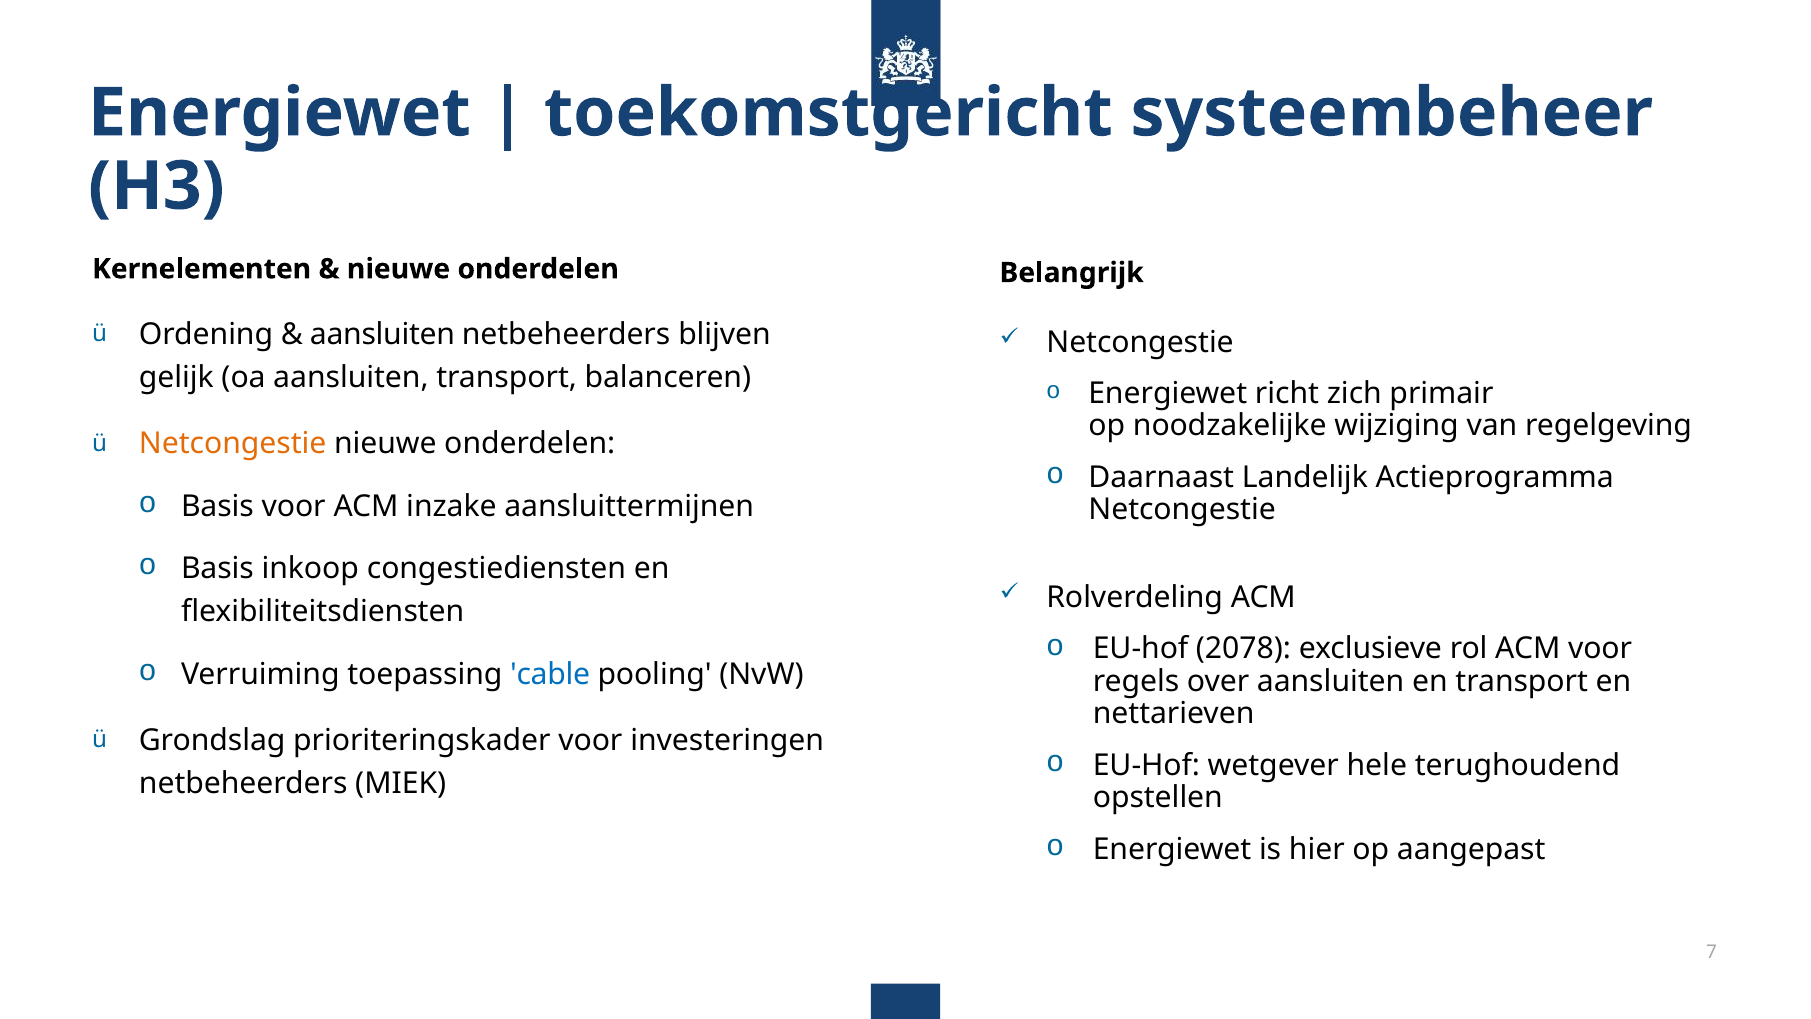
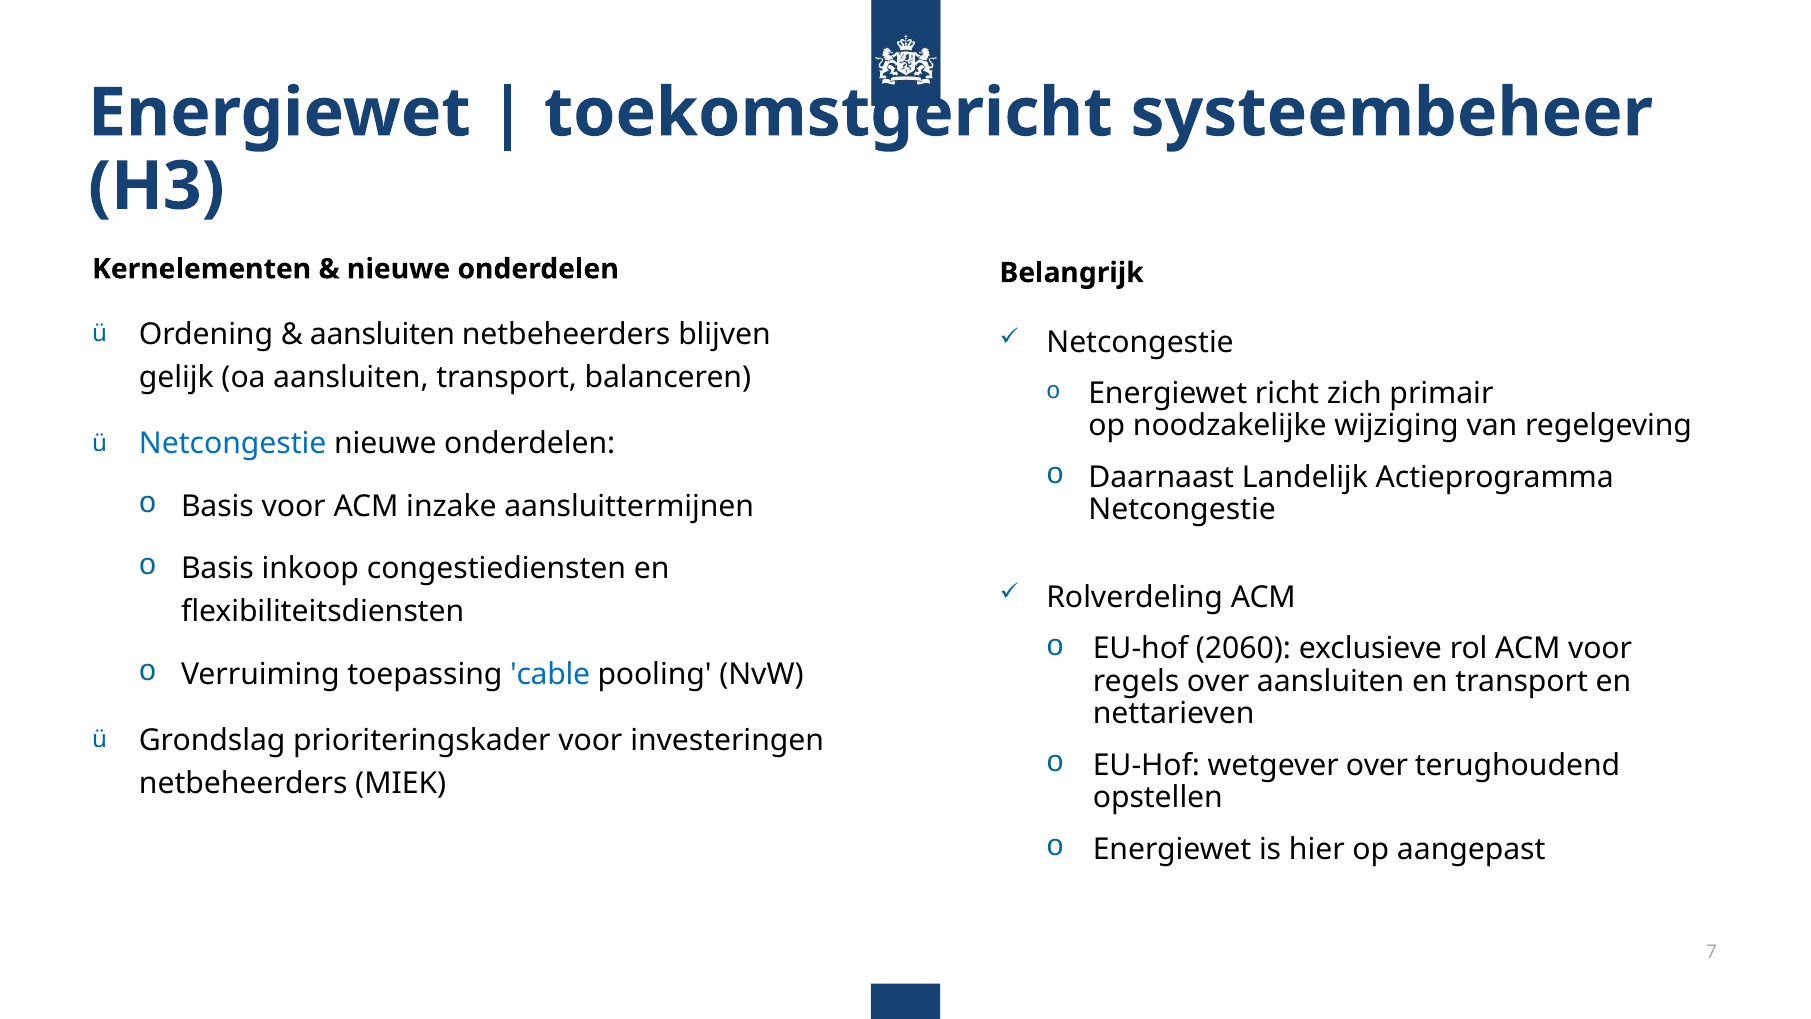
Netcongestie at (233, 444) colour: orange -> blue
2078: 2078 -> 2060
wetgever hele: hele -> over
